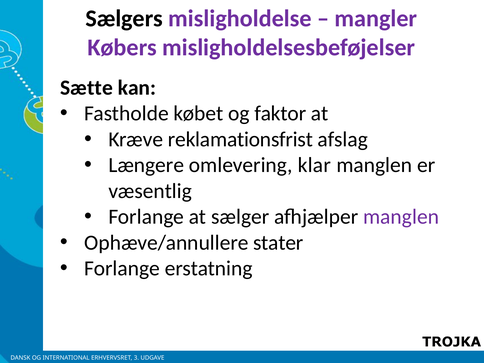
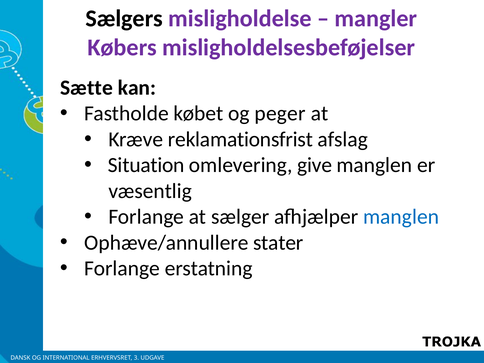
faktor: faktor -> peger
Længere: Længere -> Situation
klar: klar -> give
manglen at (401, 217) colour: purple -> blue
